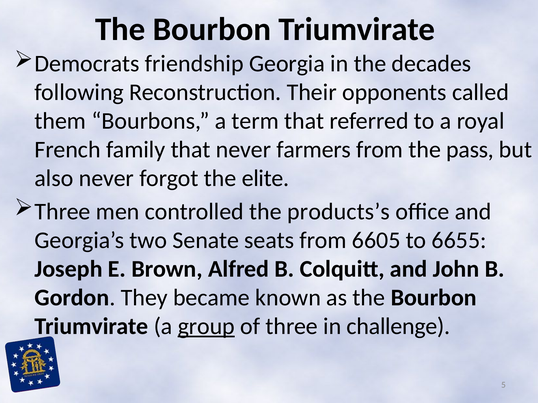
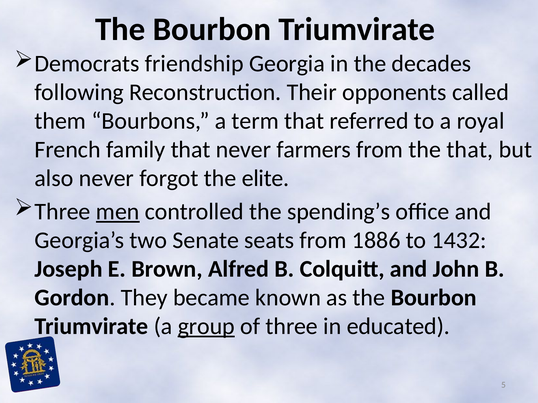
the pass: pass -> that
men underline: none -> present
products’s: products’s -> spending’s
6605: 6605 -> 1886
6655: 6655 -> 1432
challenge: challenge -> educated
